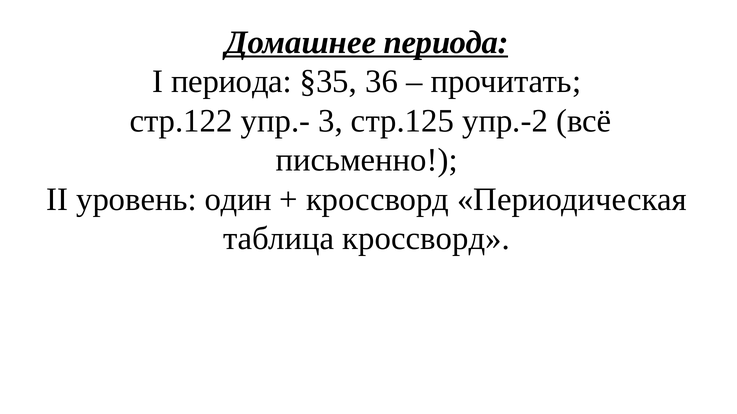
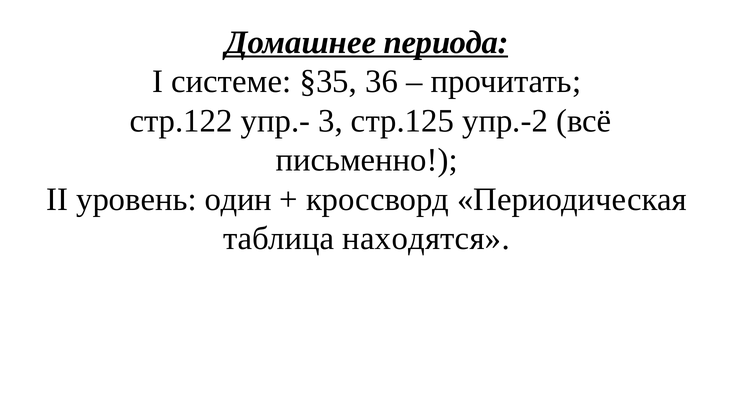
I периода: периода -> системе
таблица кроссворд: кроссворд -> находятся
